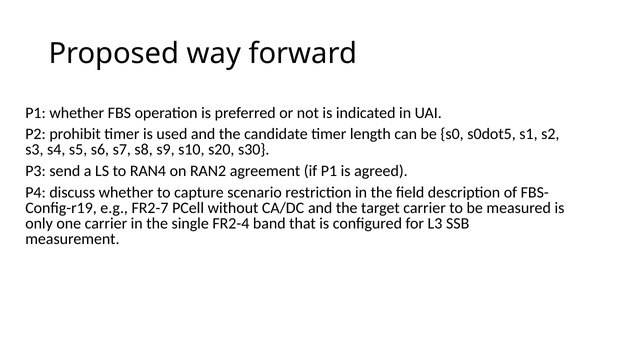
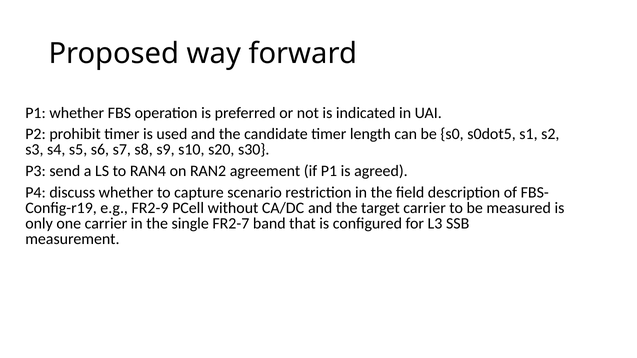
FR2-7: FR2-7 -> FR2-9
FR2-4: FR2-4 -> FR2-7
